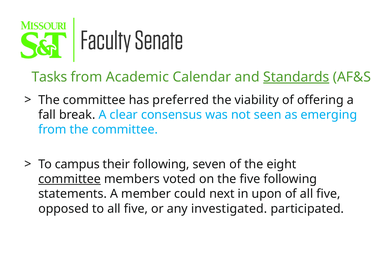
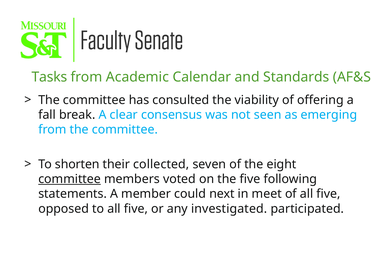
Standards underline: present -> none
preferred: preferred -> consulted
campus: campus -> shorten
their following: following -> collected
upon: upon -> meet
